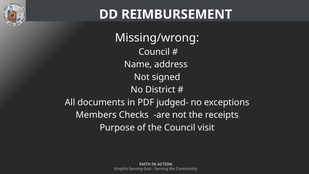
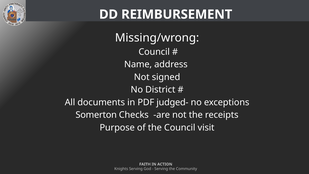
Members: Members -> Somerton
